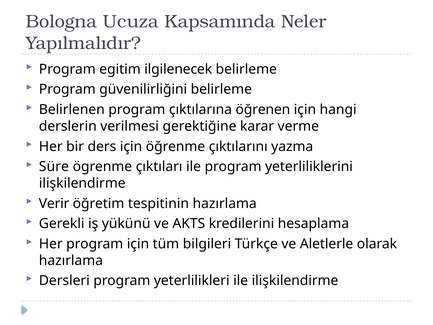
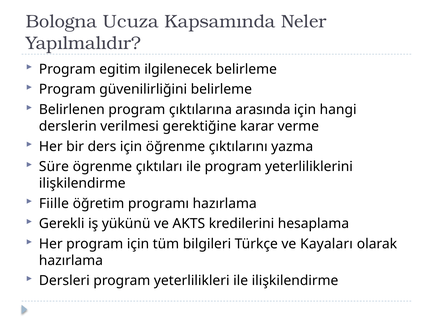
öğrenen: öğrenen -> arasında
Verir: Verir -> Fiille
tespitinin: tespitinin -> programı
Aletlerle: Aletlerle -> Kayaları
